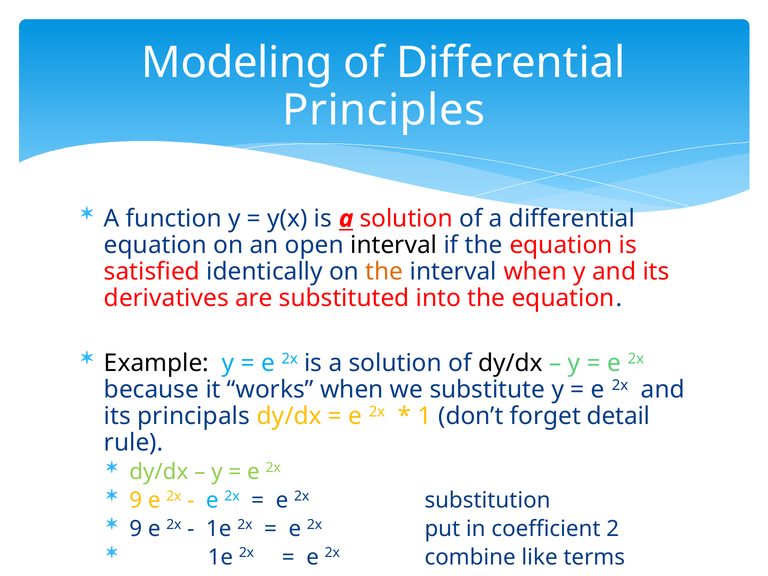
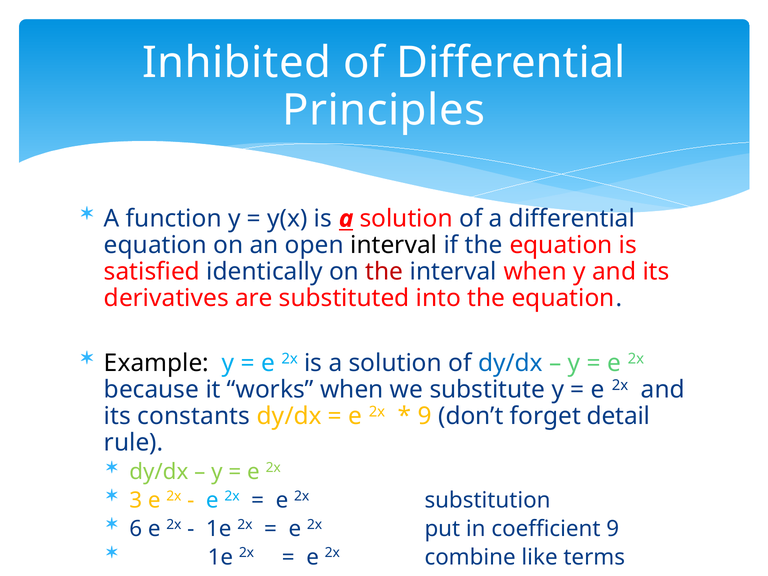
Modeling: Modeling -> Inhibited
the at (384, 272) colour: orange -> red
dy/dx at (511, 363) colour: black -> blue
principals: principals -> constants
1 at (425, 416): 1 -> 9
9 at (136, 500): 9 -> 3
9 at (136, 529): 9 -> 6
coefficient 2: 2 -> 9
